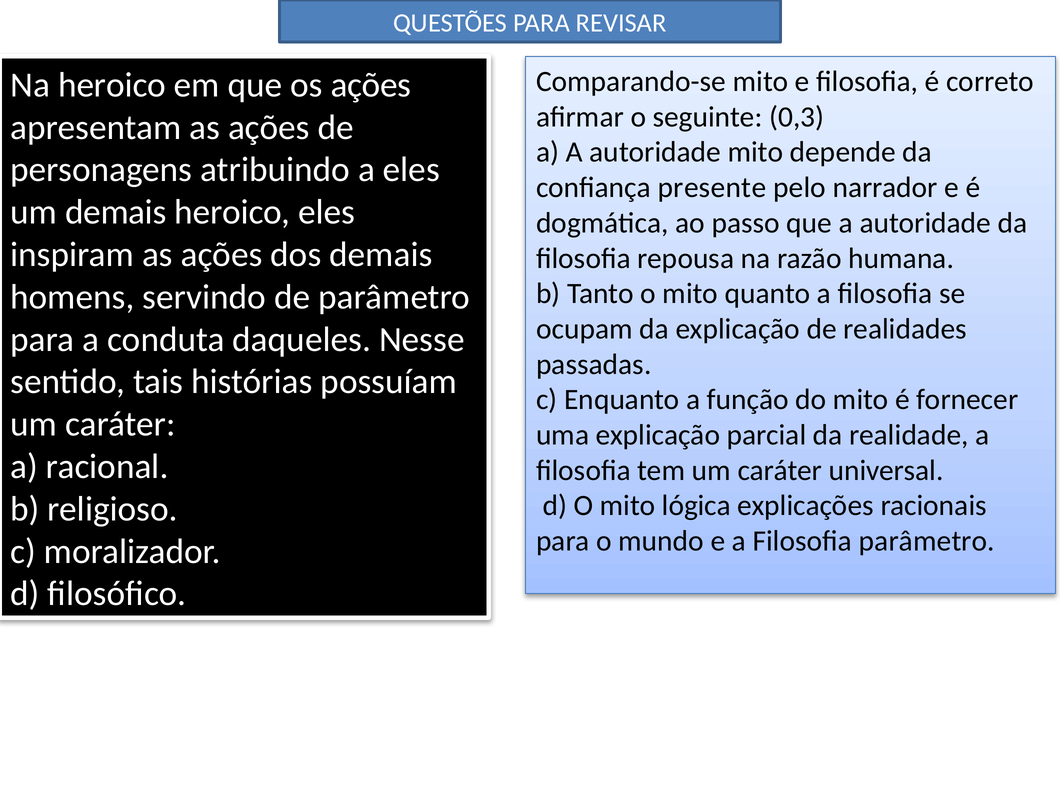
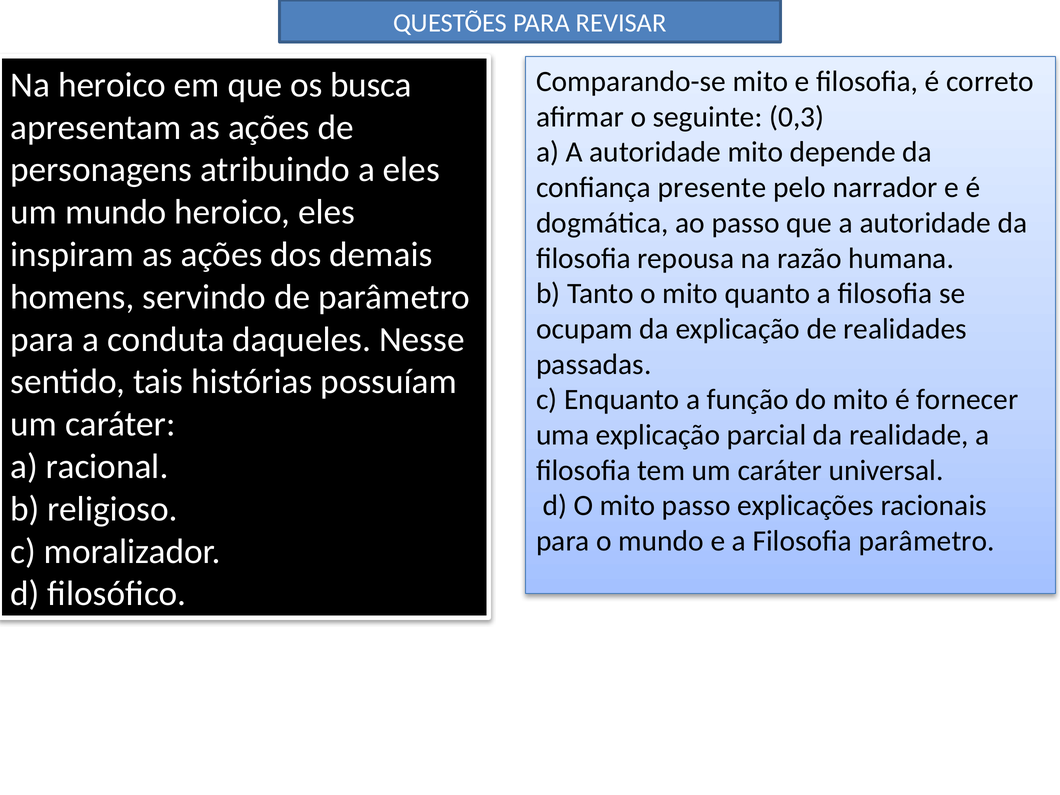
os ações: ações -> busca
um demais: demais -> mundo
mito lógica: lógica -> passo
